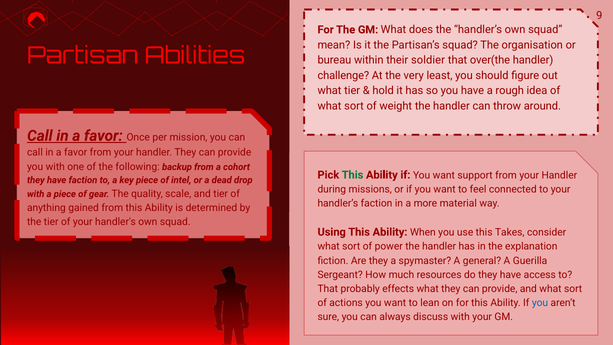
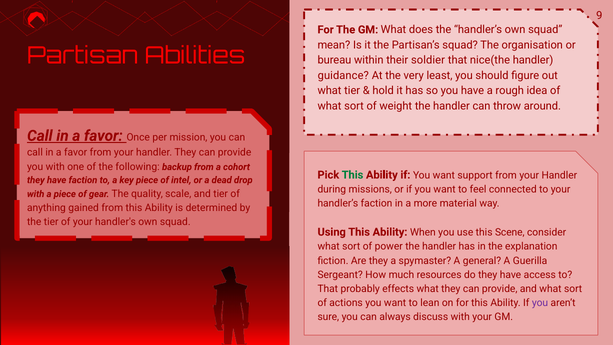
over(the: over(the -> nice(the
challenge: challenge -> guidance
Takes: Takes -> Scene
you at (540, 303) colour: blue -> purple
